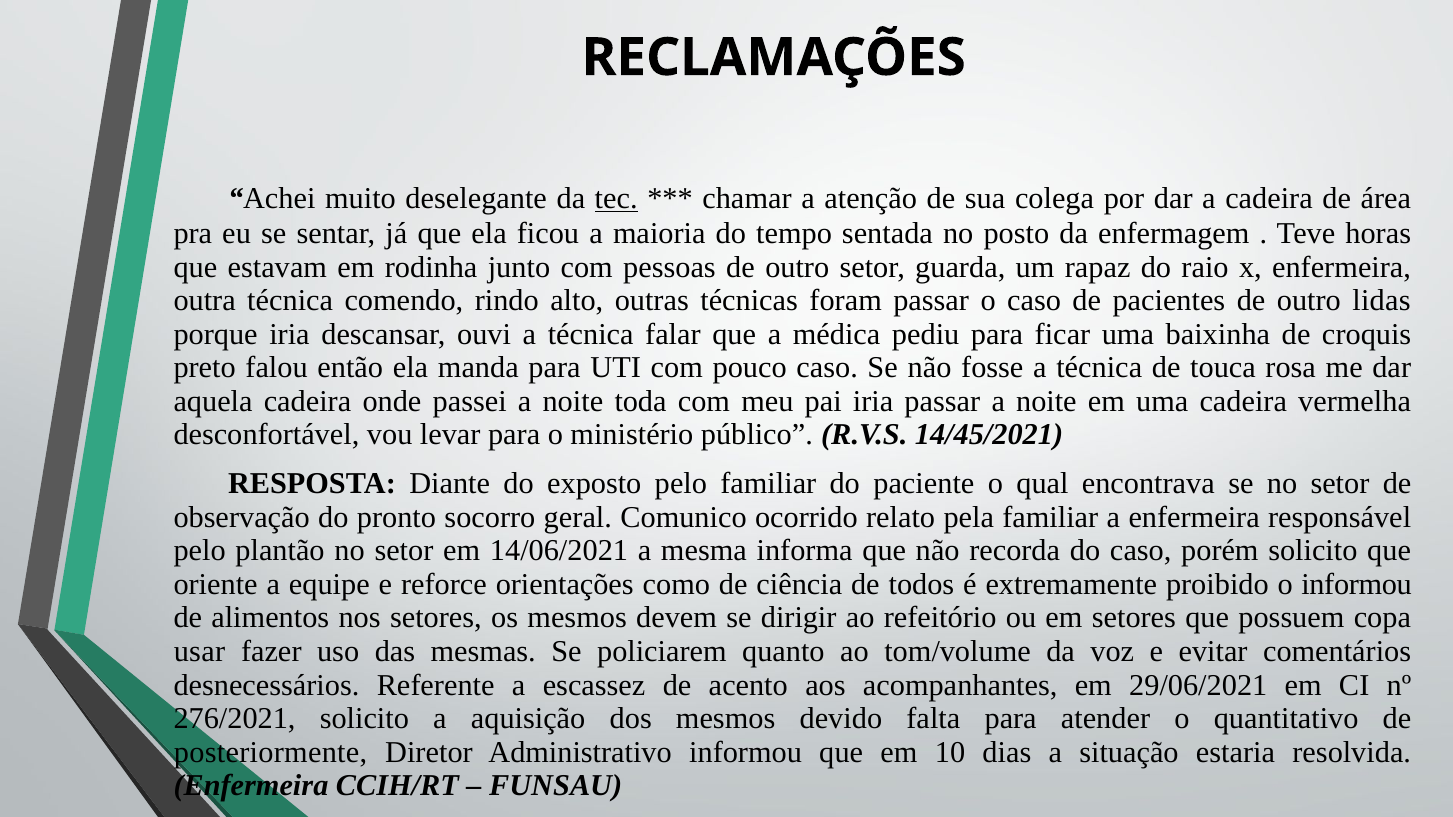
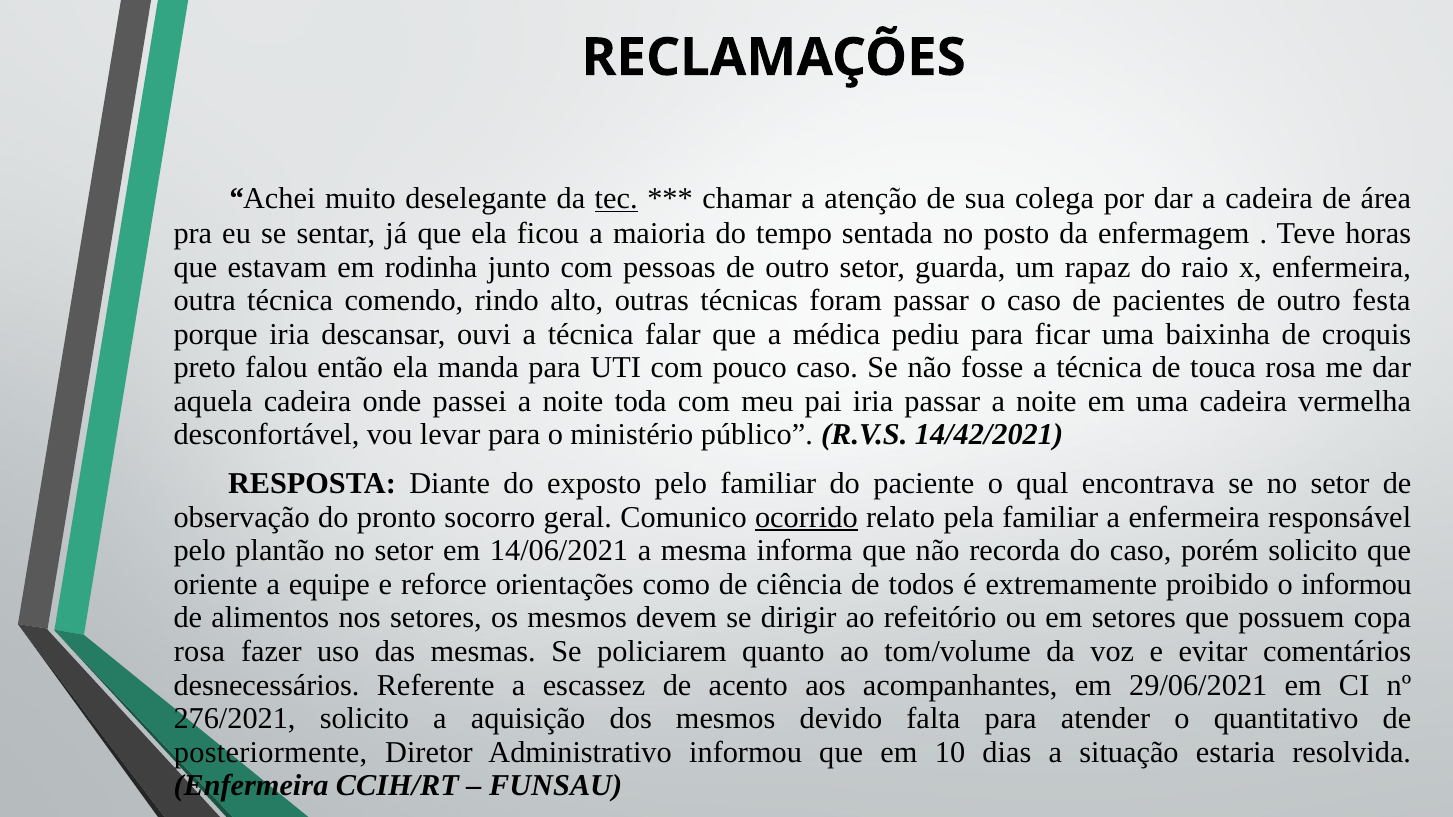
lidas: lidas -> festa
14/45/2021: 14/45/2021 -> 14/42/2021
ocorrido underline: none -> present
usar at (199, 652): usar -> rosa
